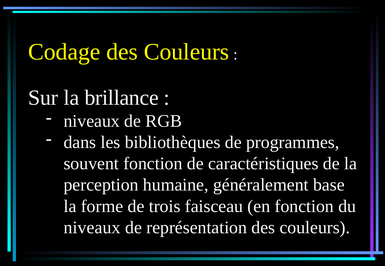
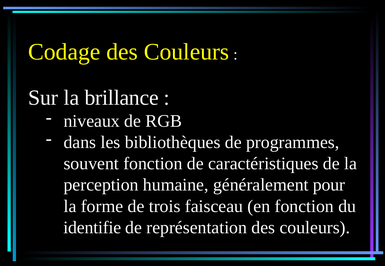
base: base -> pour
niveaux at (92, 228): niveaux -> identifie
